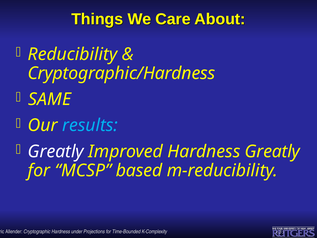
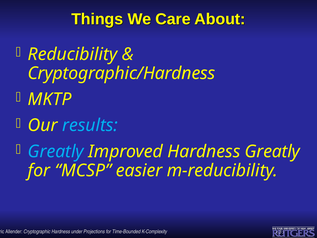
SAME: SAME -> MKTP
Greatly at (56, 151) colour: white -> light blue
based: based -> easier
